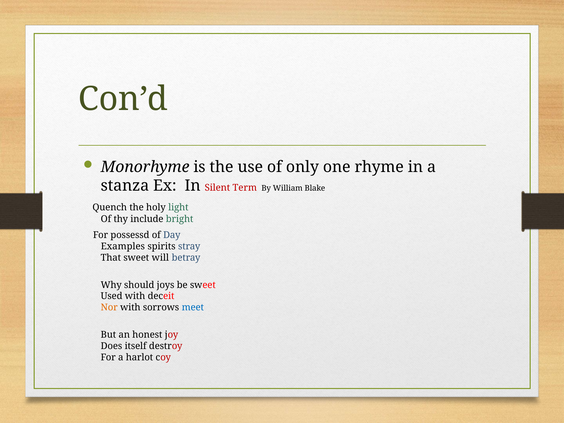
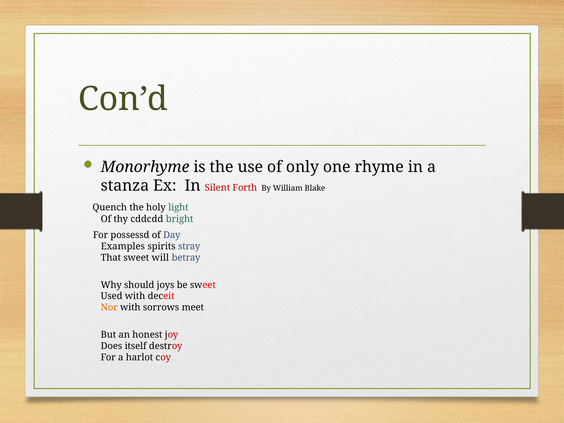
Term: Term -> Forth
include: include -> cddcdd
meet colour: blue -> black
